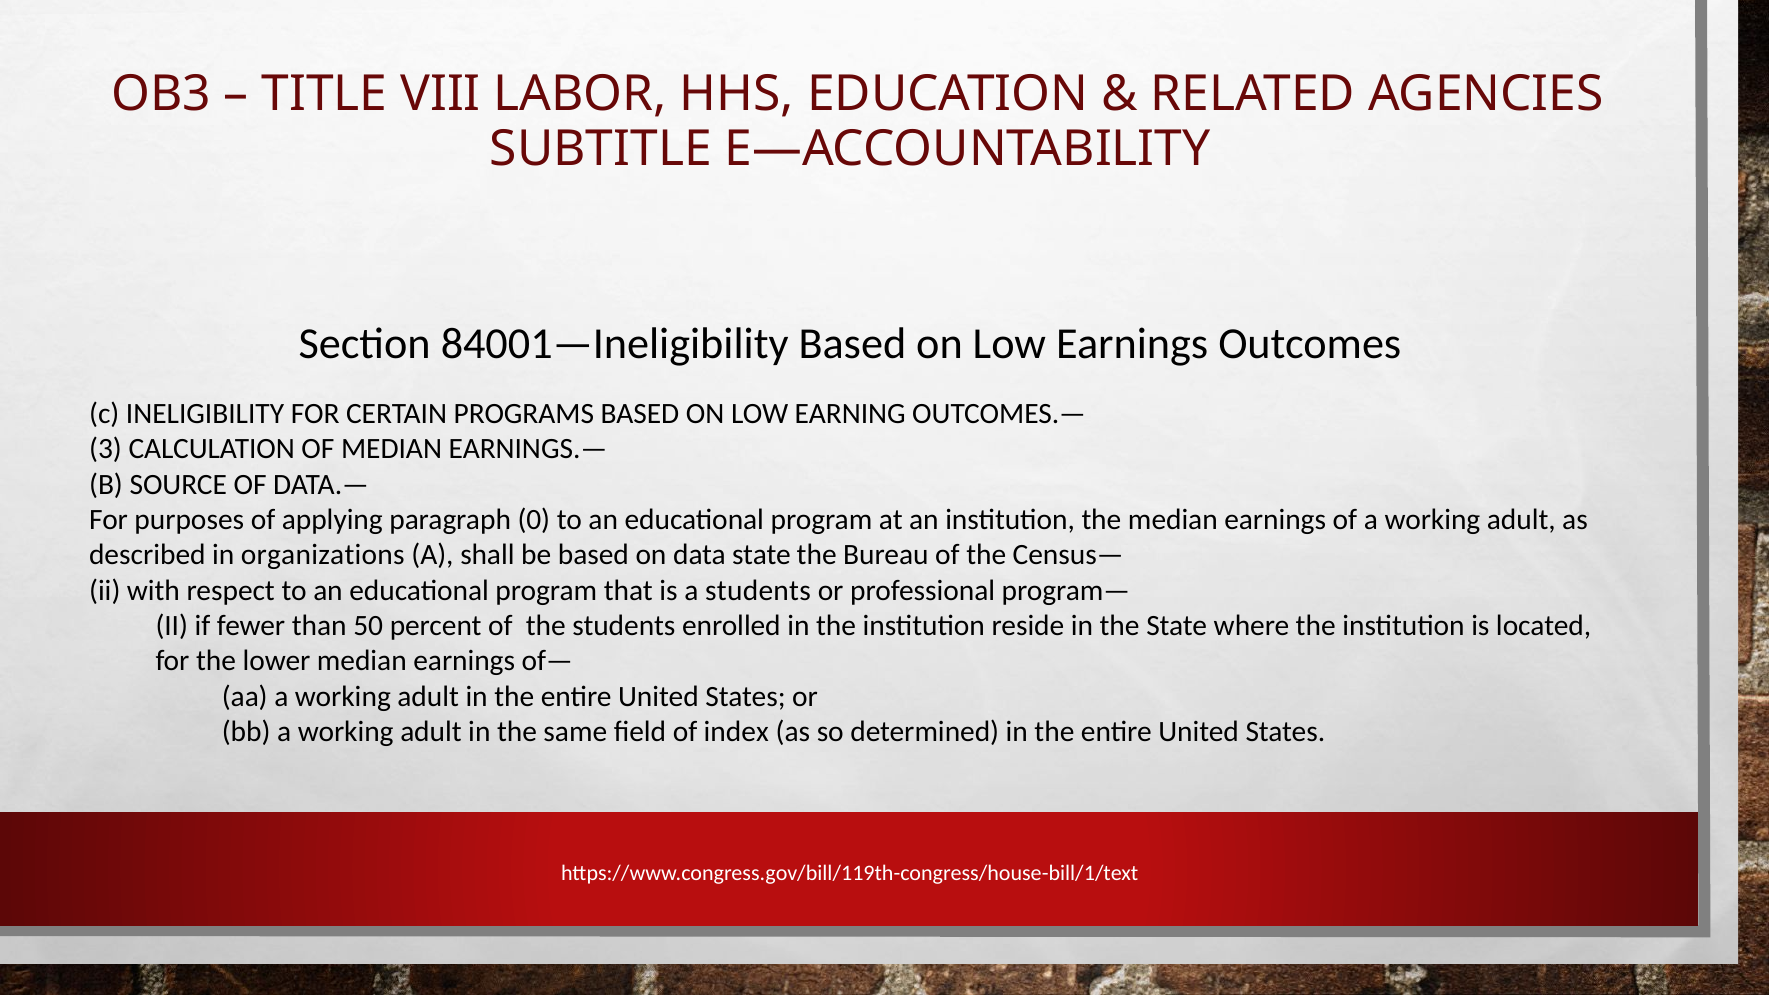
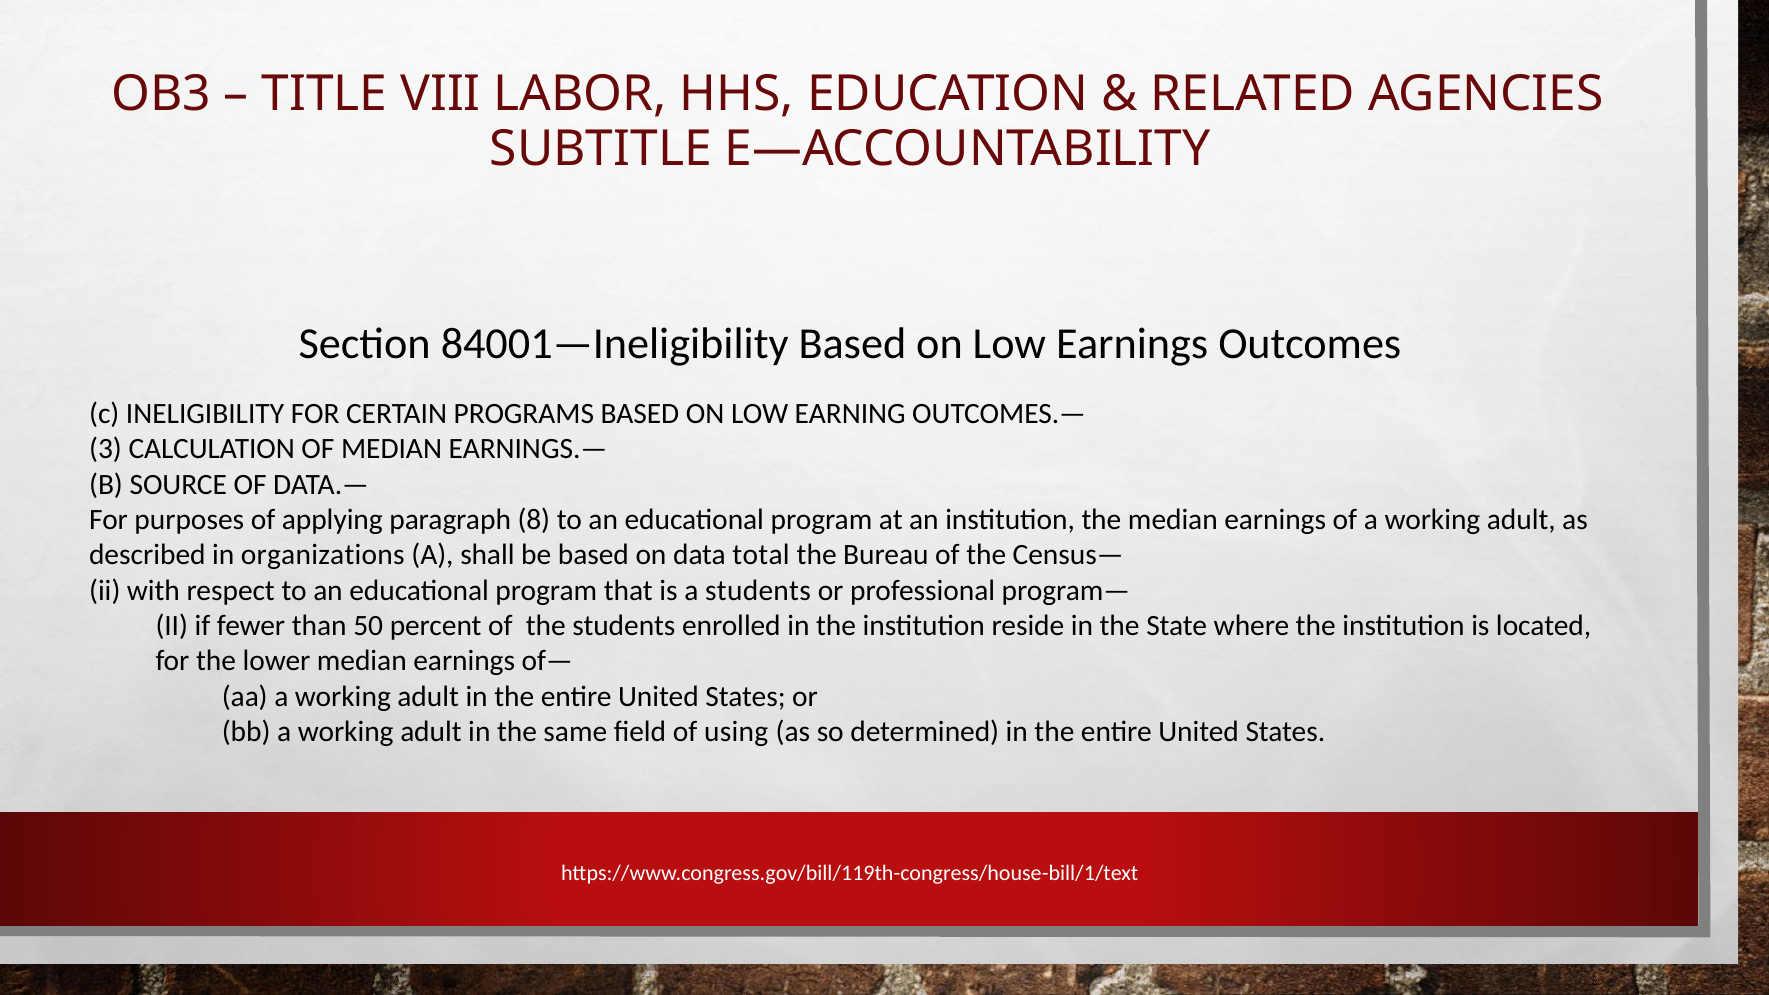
0: 0 -> 8
data state: state -> total
index: index -> using
